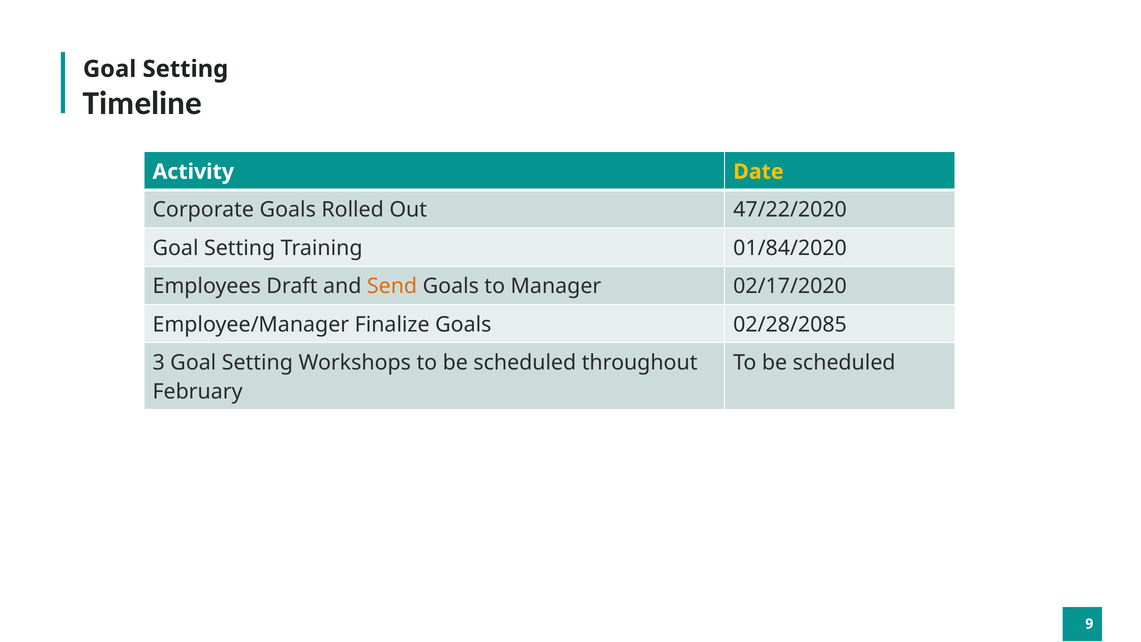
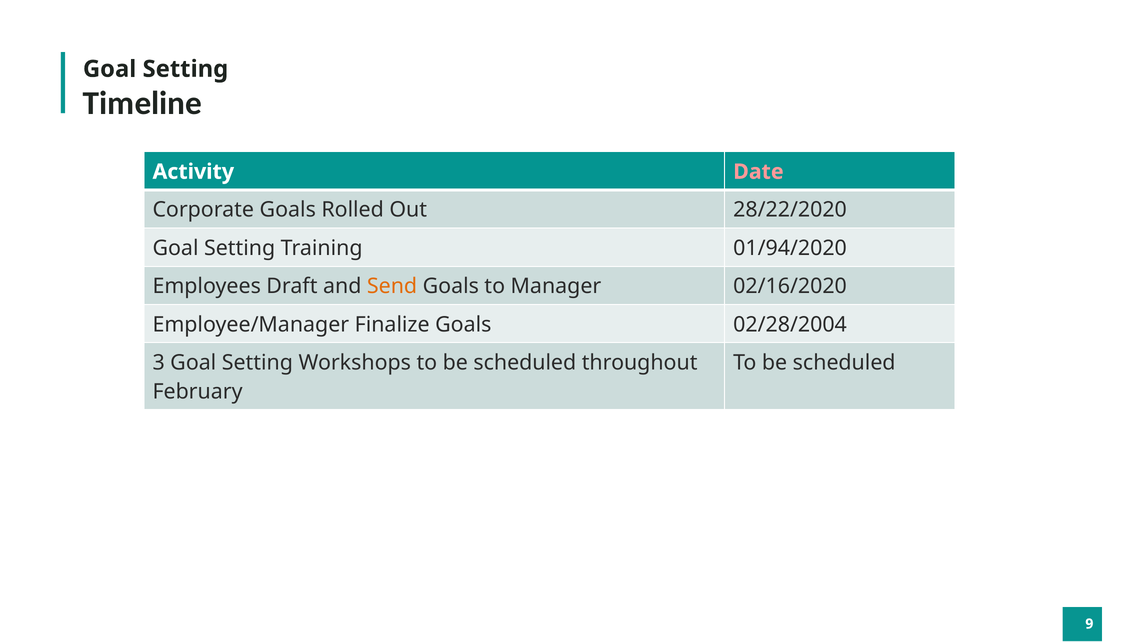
Date colour: yellow -> pink
47/22/2020: 47/22/2020 -> 28/22/2020
01/84/2020: 01/84/2020 -> 01/94/2020
02/17/2020: 02/17/2020 -> 02/16/2020
02/28/2085: 02/28/2085 -> 02/28/2004
